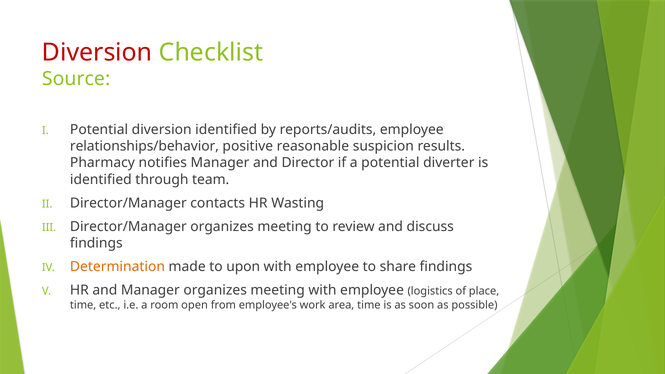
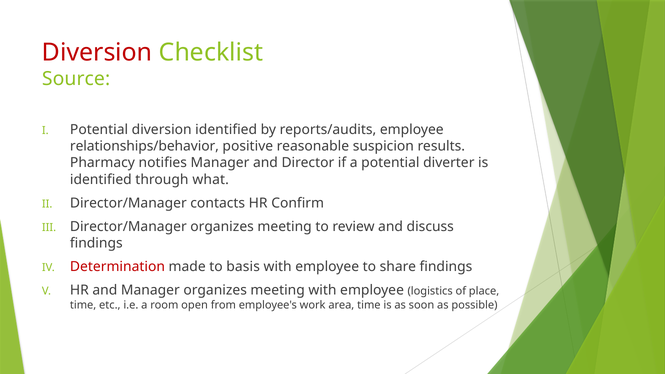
team: team -> what
Wasting: Wasting -> Confirm
Determination colour: orange -> red
upon: upon -> basis
